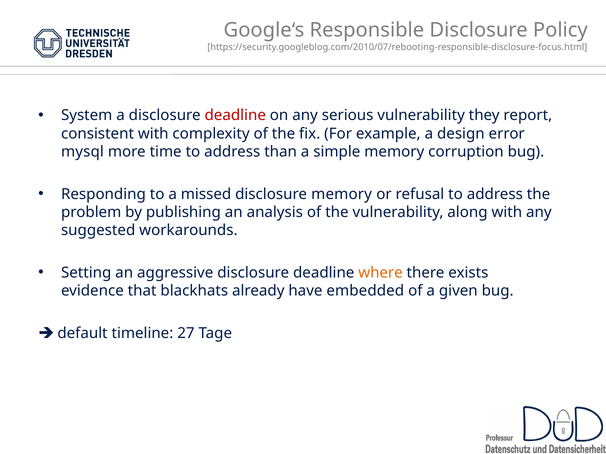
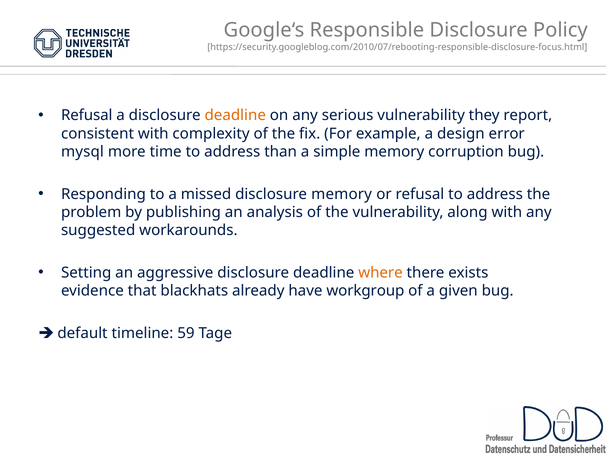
System at (87, 116): System -> Refusal
deadline at (235, 116) colour: red -> orange
embedded: embedded -> workgroup
27: 27 -> 59
